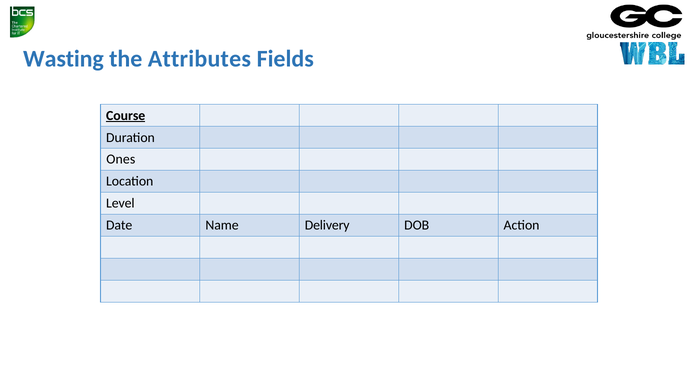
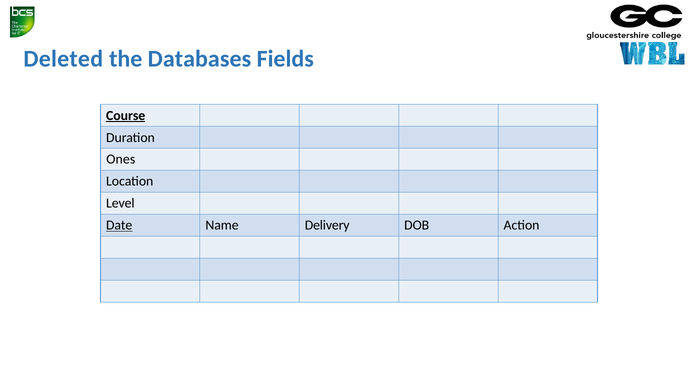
Wasting: Wasting -> Deleted
Attributes: Attributes -> Databases
Date underline: none -> present
